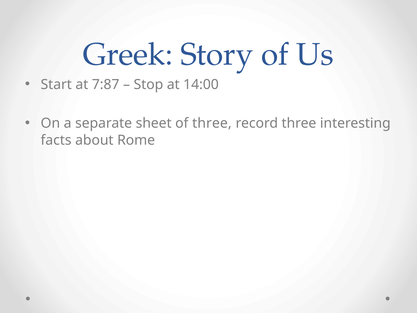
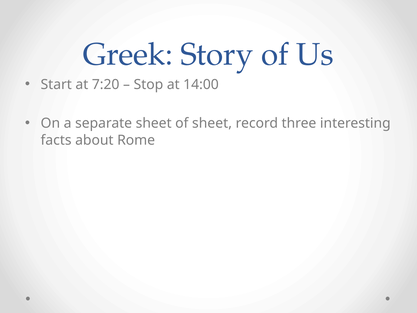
7:87: 7:87 -> 7:20
of three: three -> sheet
